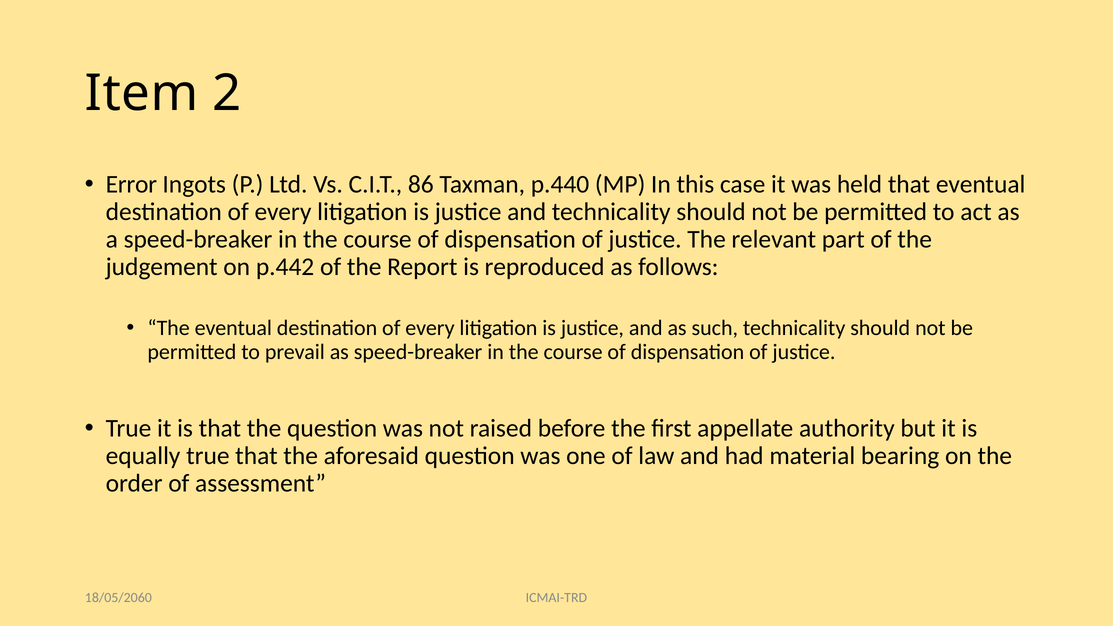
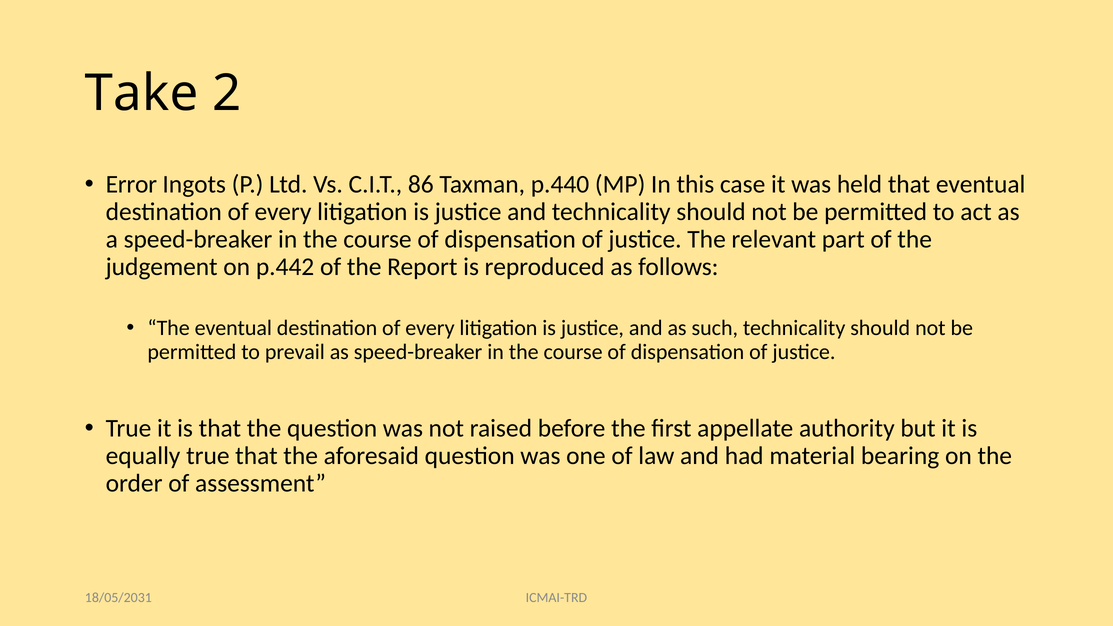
Item: Item -> Take
18/05/2060: 18/05/2060 -> 18/05/2031
